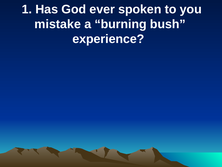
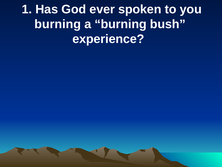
mistake at (58, 24): mistake -> burning
